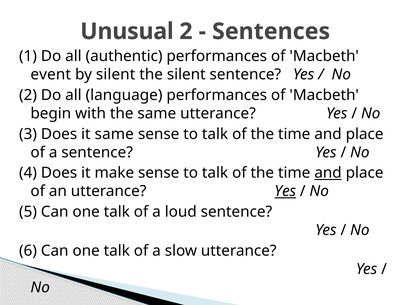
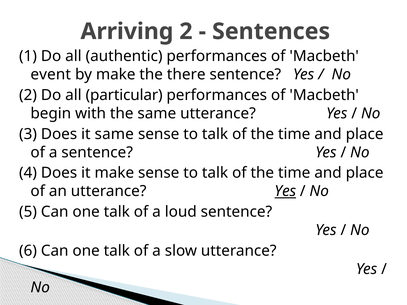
Unusual: Unusual -> Arriving
by silent: silent -> make
the silent: silent -> there
language: language -> particular
and at (328, 173) underline: present -> none
